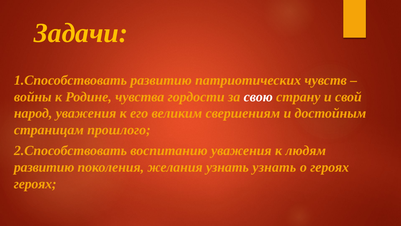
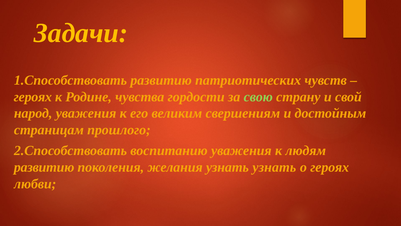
войны at (33, 97): войны -> героях
свою colour: white -> light green
героях at (35, 184): героях -> любви
